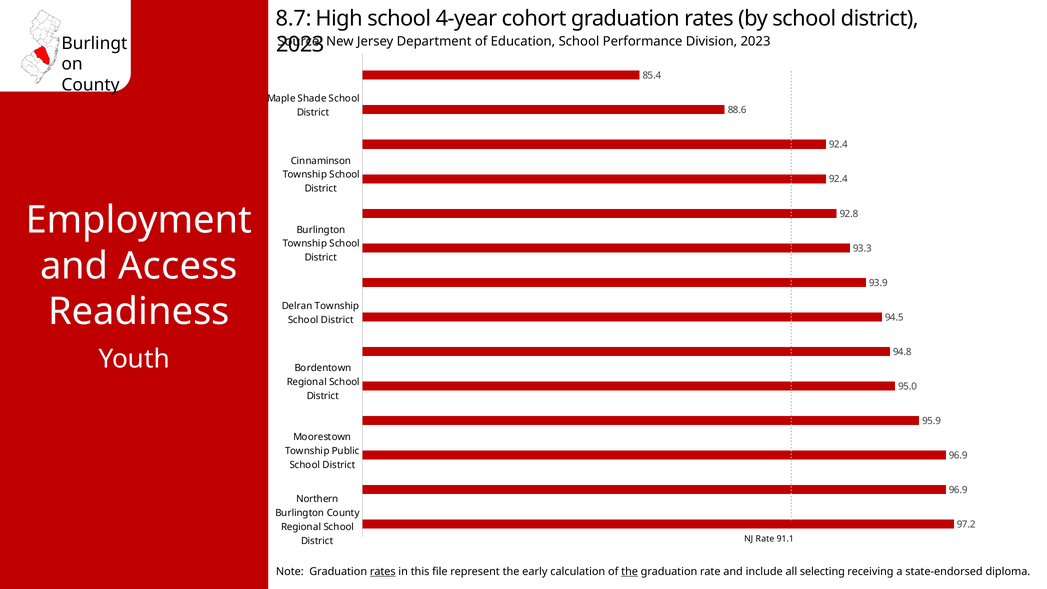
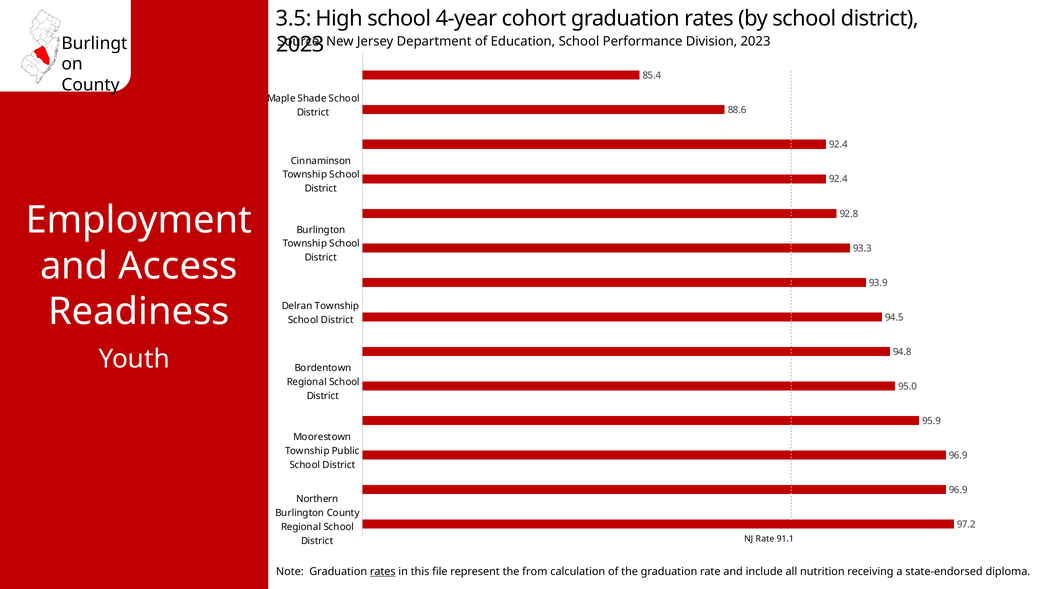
8.7: 8.7 -> 3.5
early: early -> from
the at (630, 571) underline: present -> none
selecting: selecting -> nutrition
